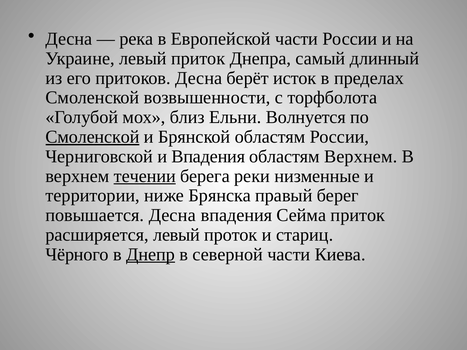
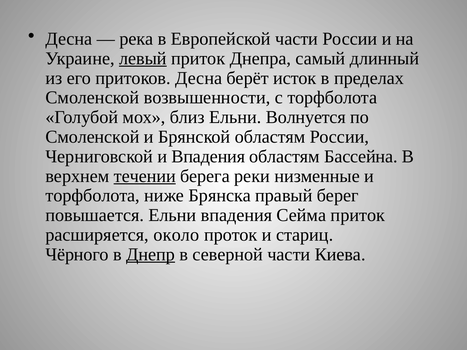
левый at (143, 58) underline: none -> present
Смоленской at (93, 137) underline: present -> none
областям Верхнем: Верхнем -> Бассейна
территории at (93, 196): территории -> торфболота
повышается Десна: Десна -> Ельни
расширяется левый: левый -> около
